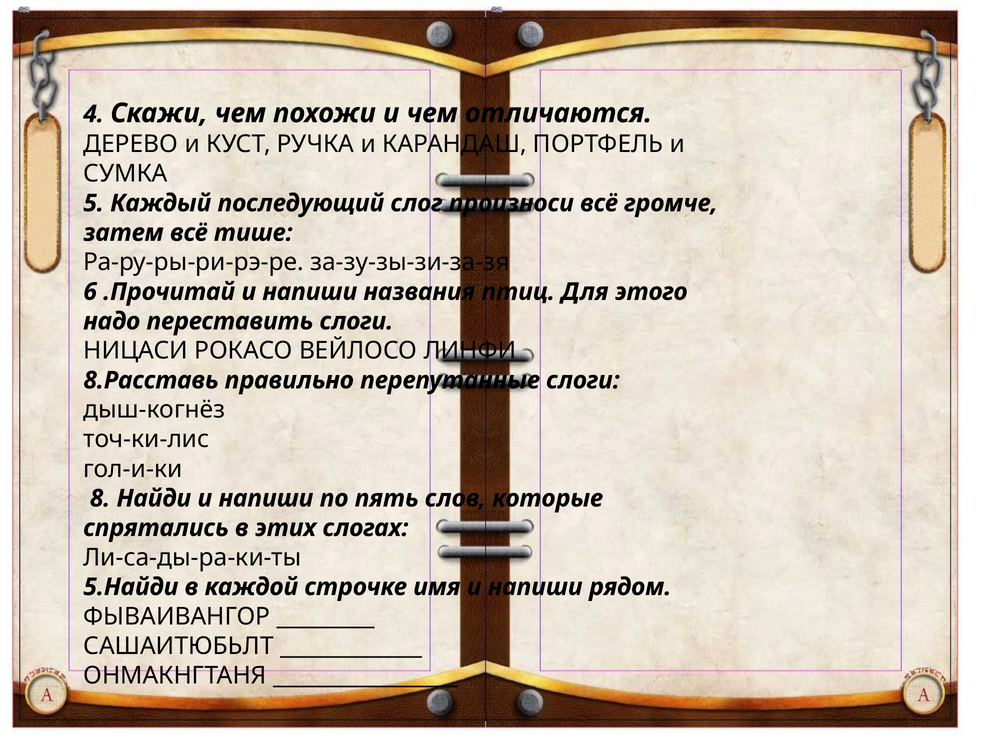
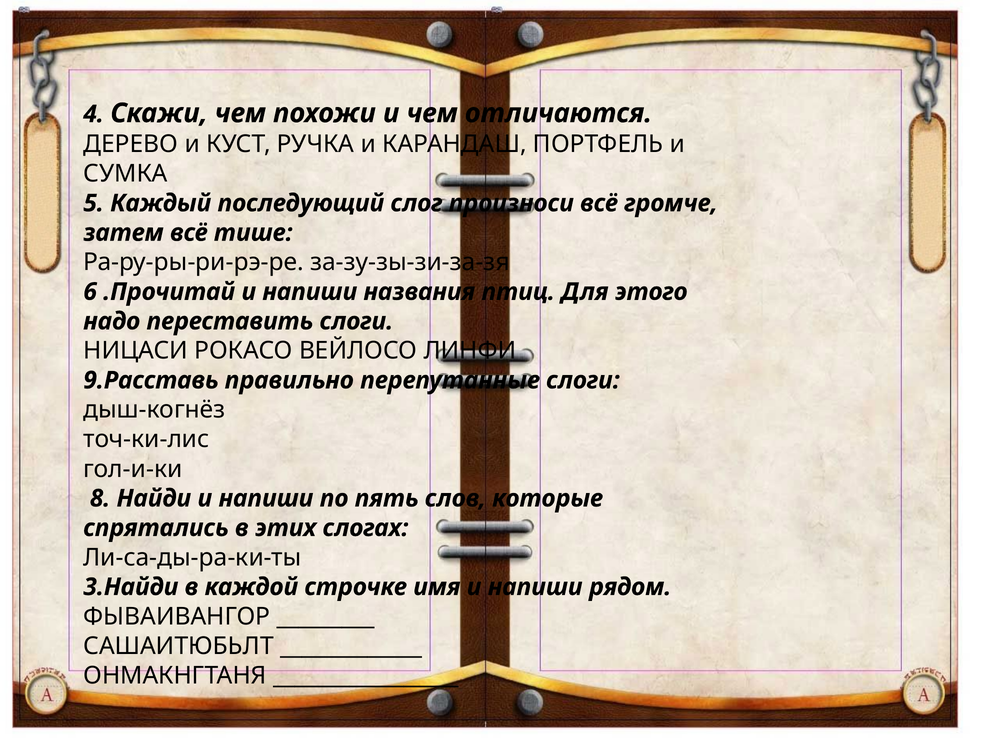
8.Расставь: 8.Расставь -> 9.Расставь
5.Найди: 5.Найди -> 3.Найди
